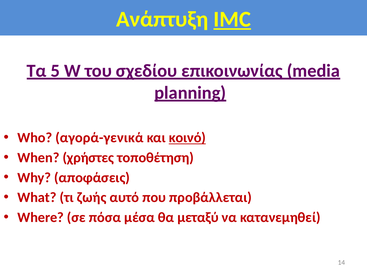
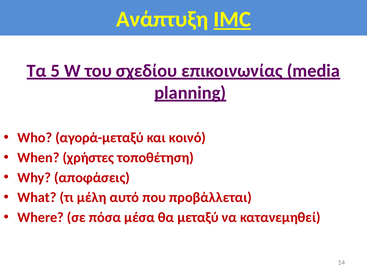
αγορά-γενικά: αγορά-γενικά -> αγορά-μεταξύ
κοινό underline: present -> none
ζωής: ζωής -> μέλη
